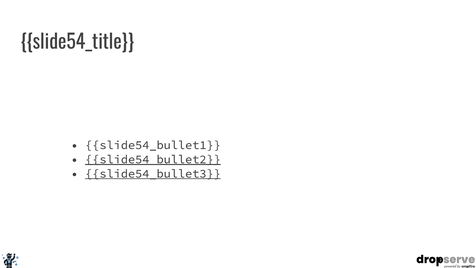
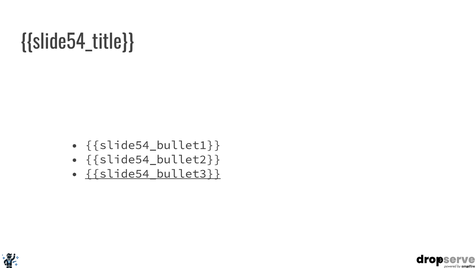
slide54_bullet2 underline: present -> none
